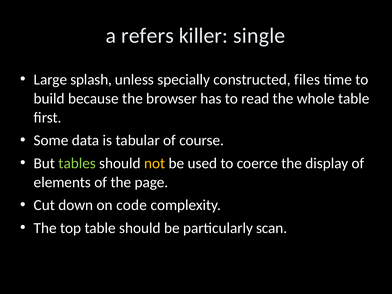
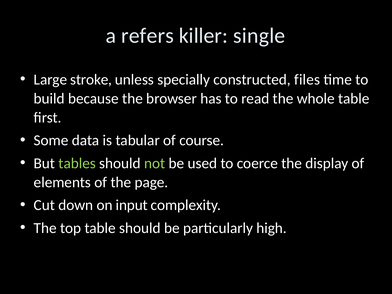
splash: splash -> stroke
not colour: yellow -> light green
code: code -> input
scan: scan -> high
